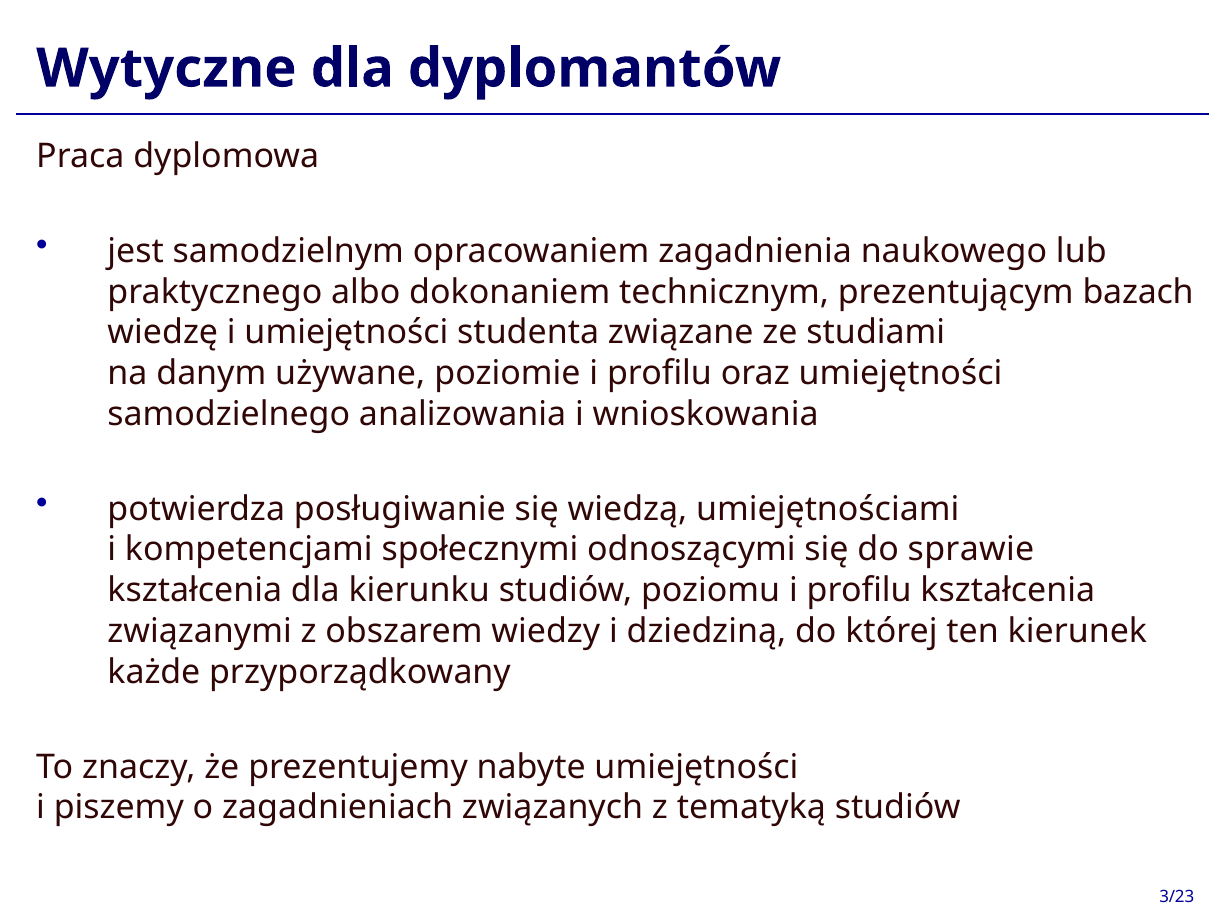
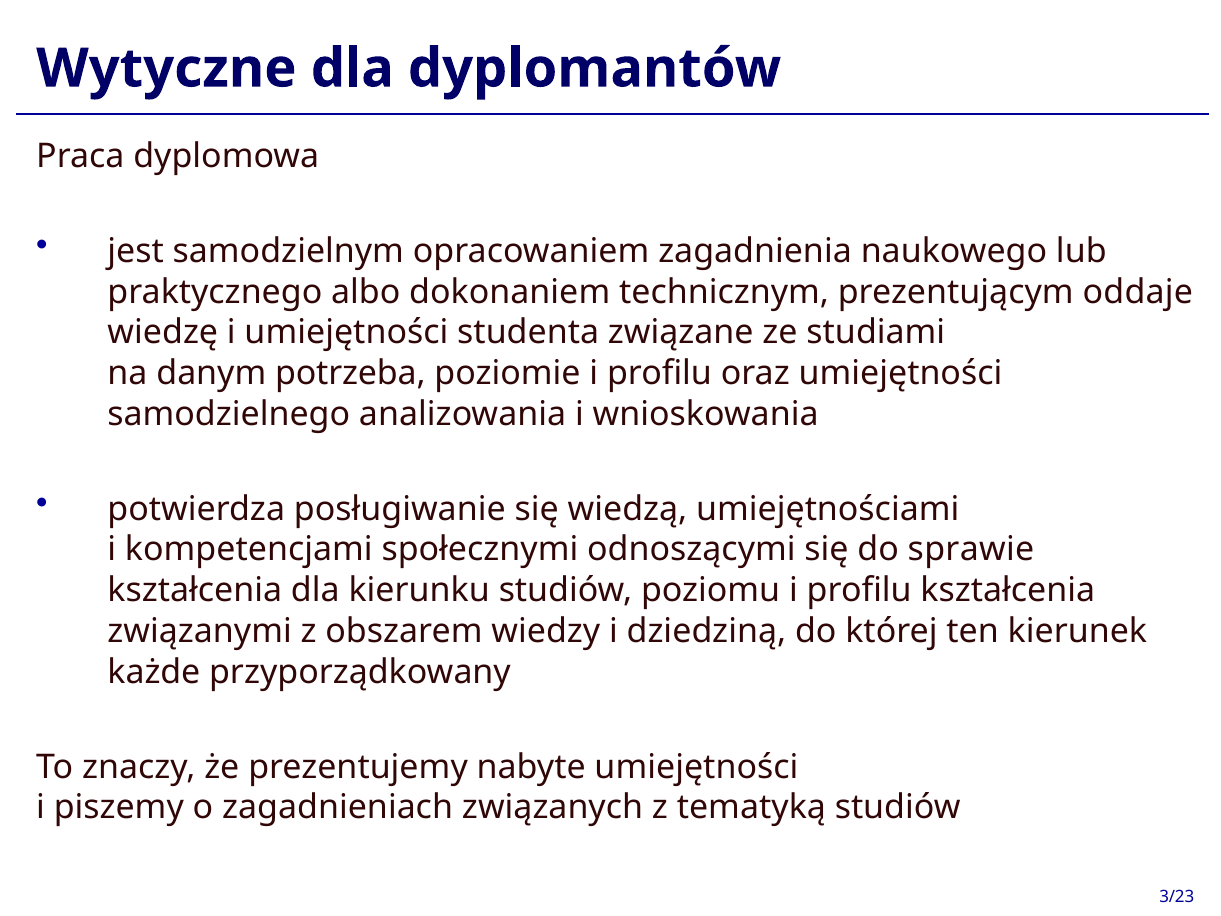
bazach: bazach -> oddaje
używane: używane -> potrzeba
